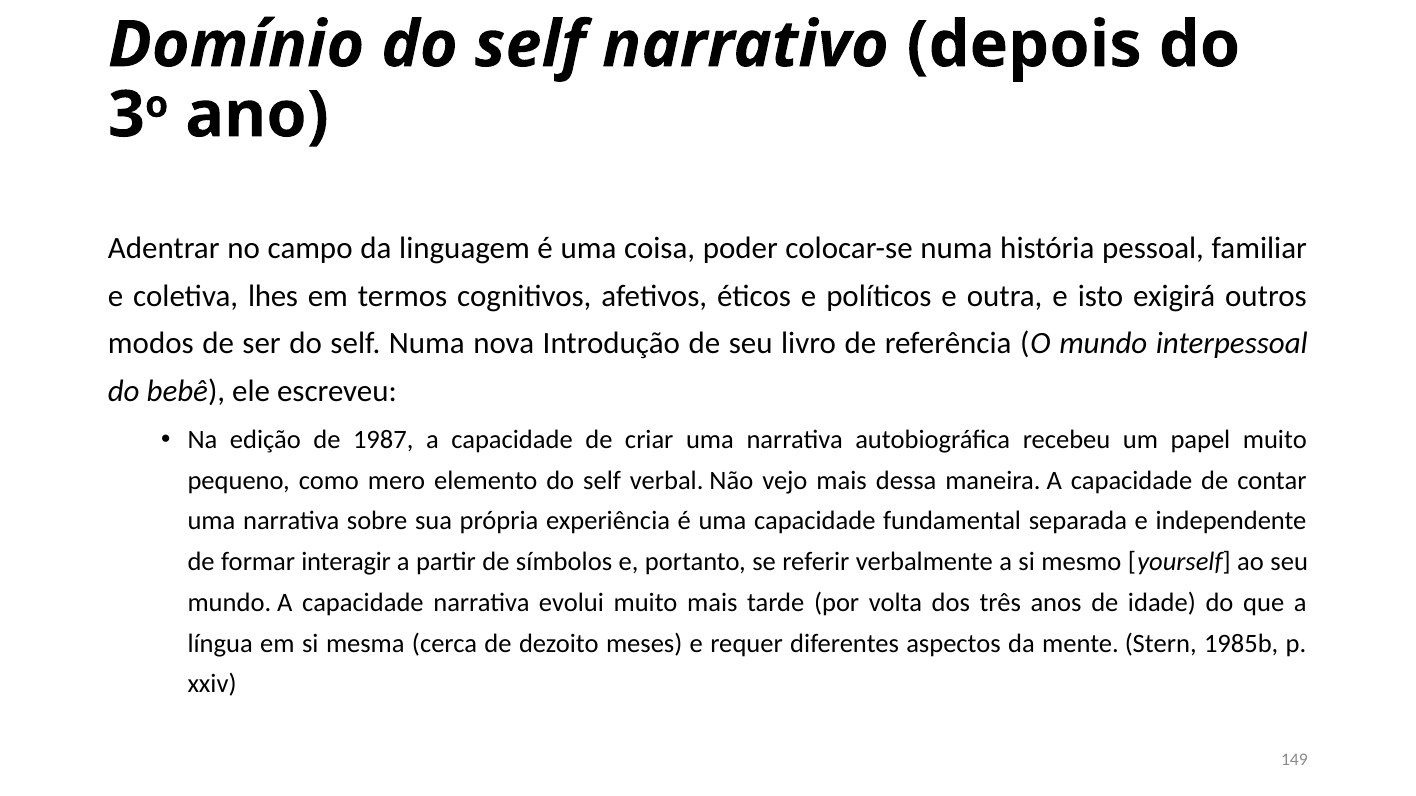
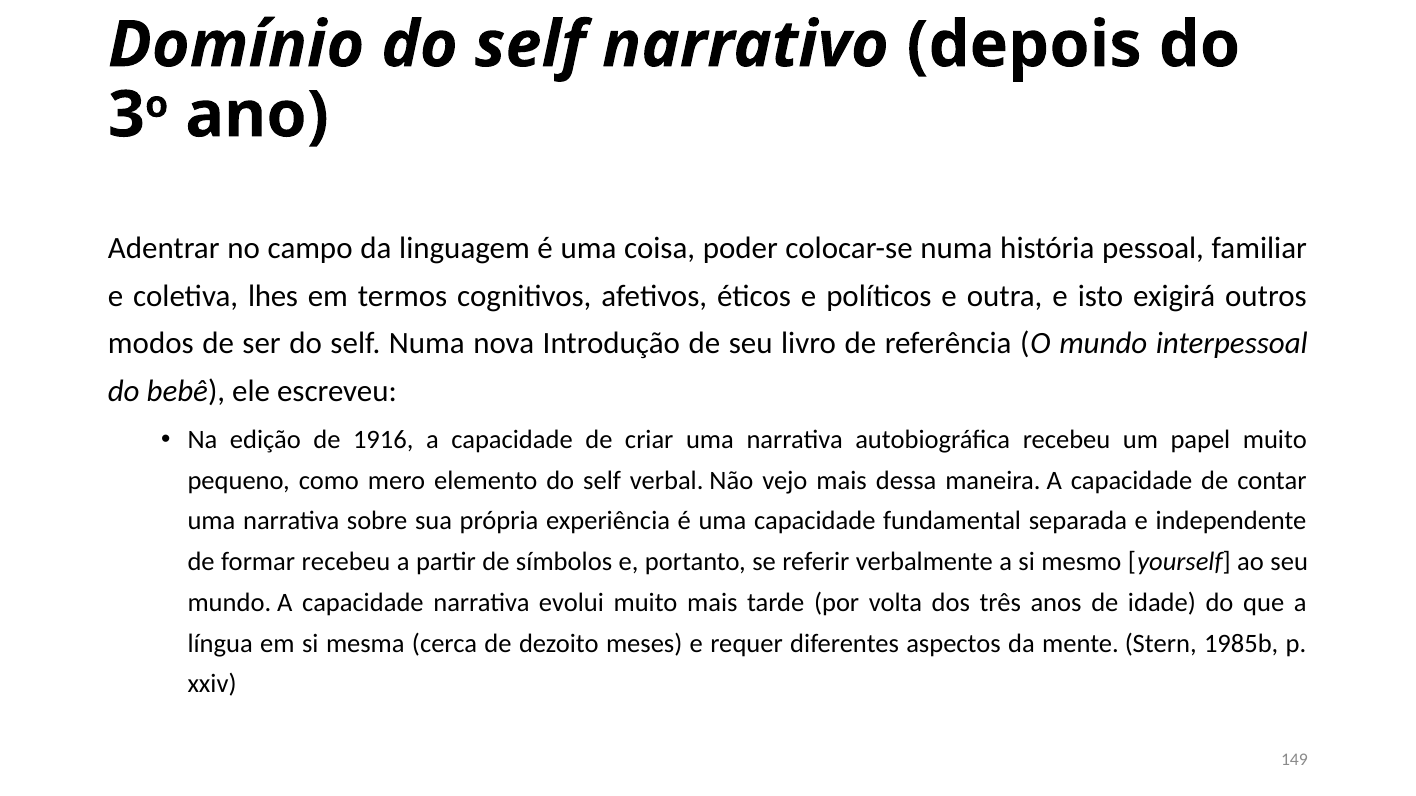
1987: 1987 -> 1916
formar interagir: interagir -> recebeu
